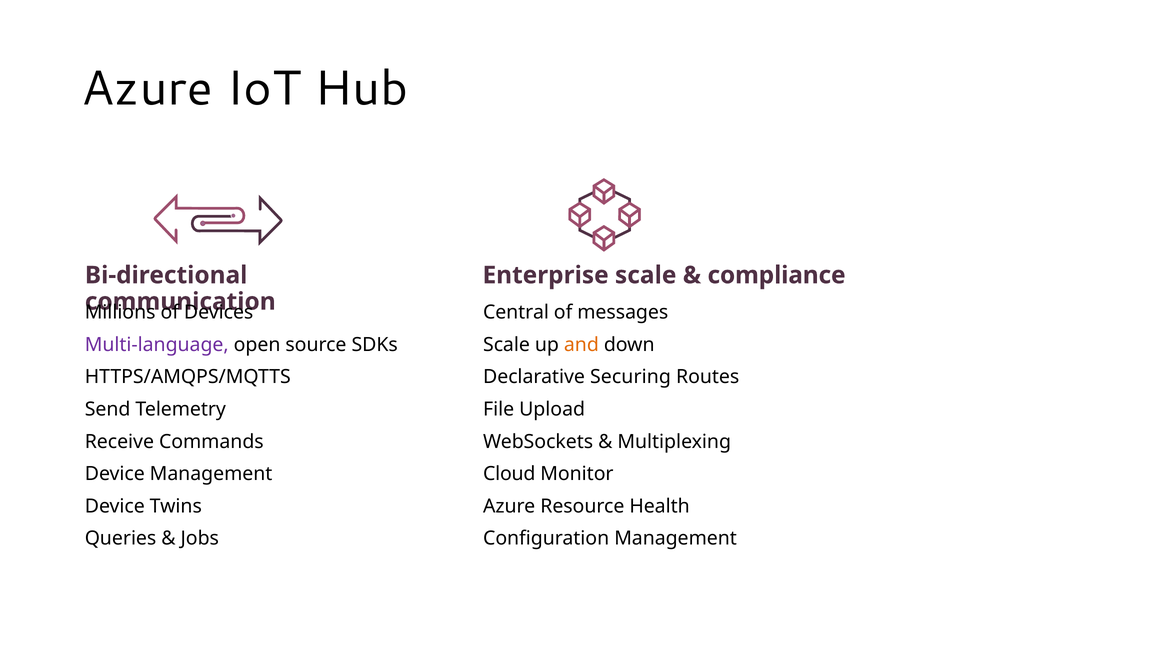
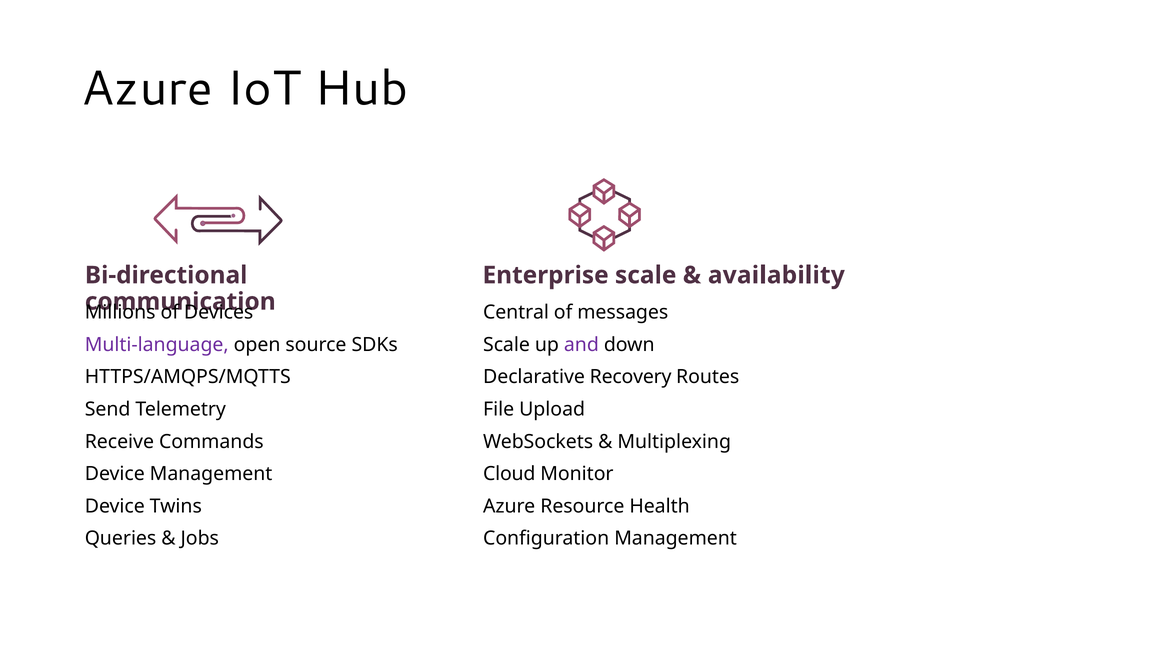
compliance: compliance -> availability
and colour: orange -> purple
Securing: Securing -> Recovery
